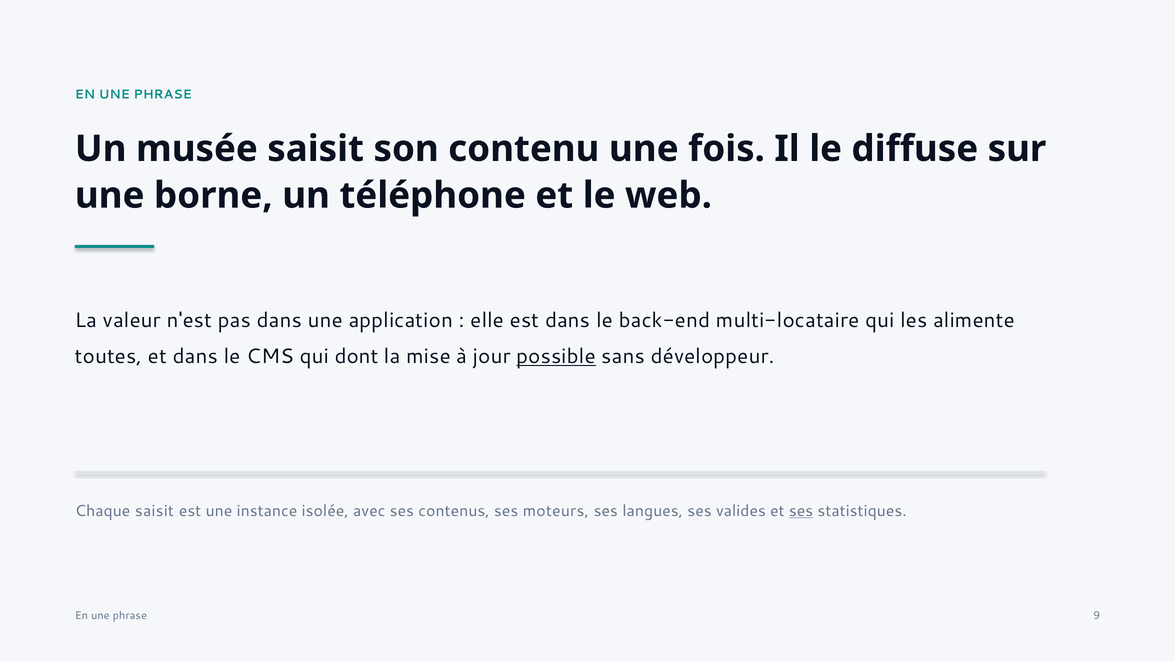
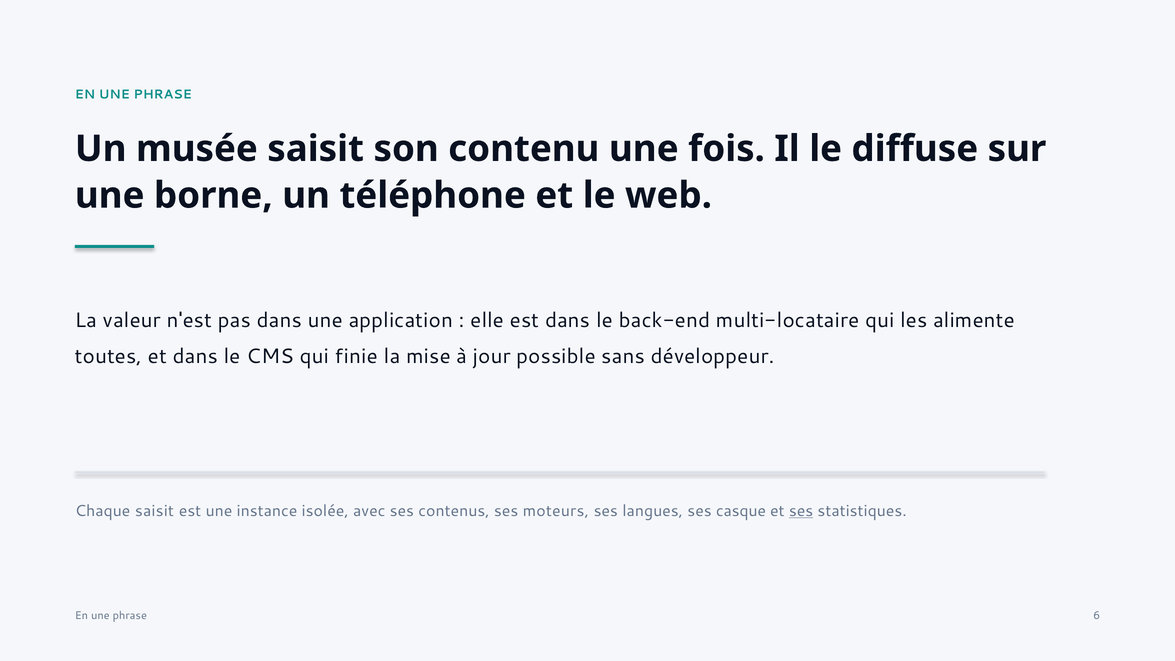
dont: dont -> finie
possible underline: present -> none
valides: valides -> casque
9: 9 -> 6
